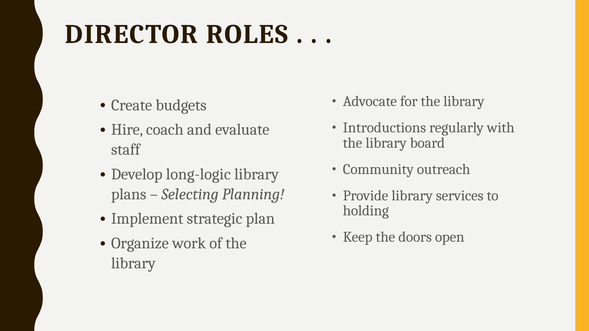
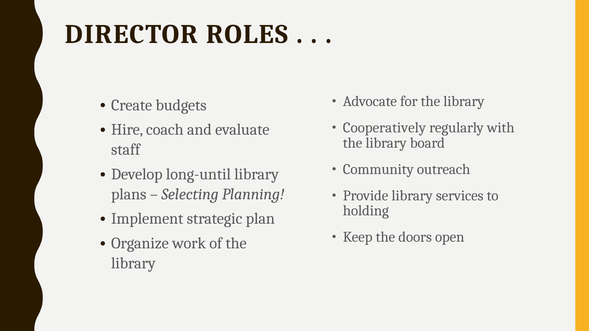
Introductions: Introductions -> Cooperatively
long-logic: long-logic -> long-until
